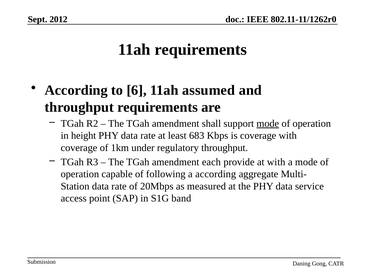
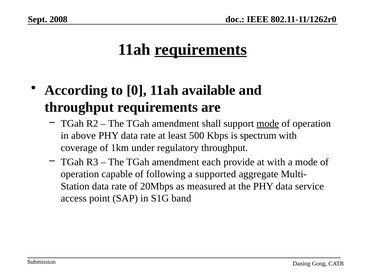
2012: 2012 -> 2008
requirements at (201, 50) underline: none -> present
6: 6 -> 0
assumed: assumed -> available
height: height -> above
683: 683 -> 500
is coverage: coverage -> spectrum
a according: according -> supported
